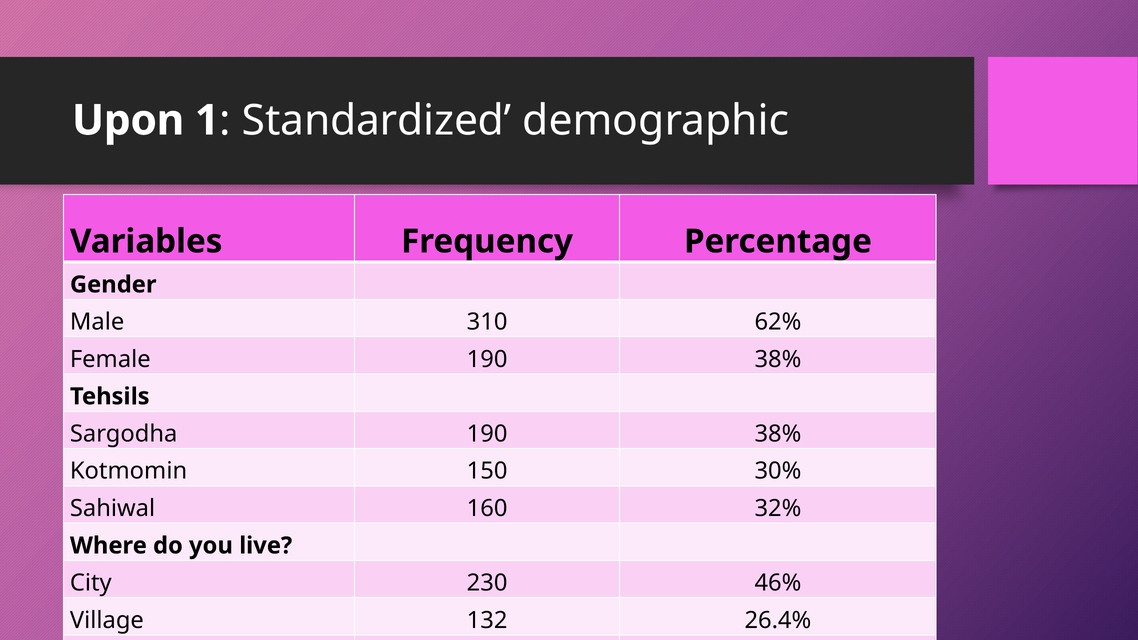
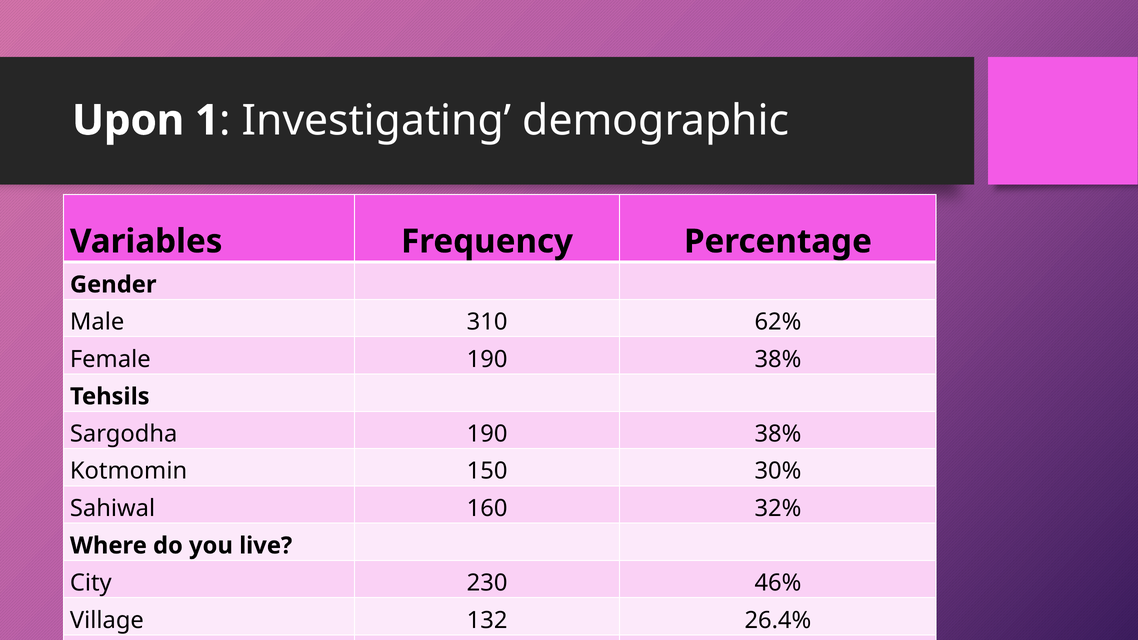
Standardized: Standardized -> Investigating
